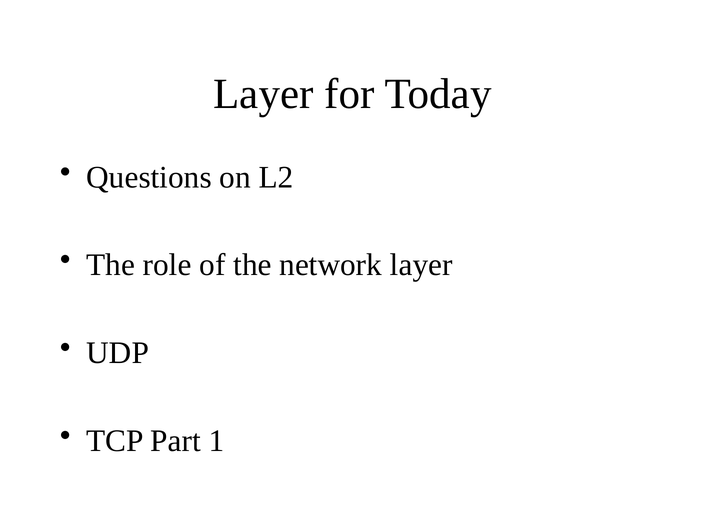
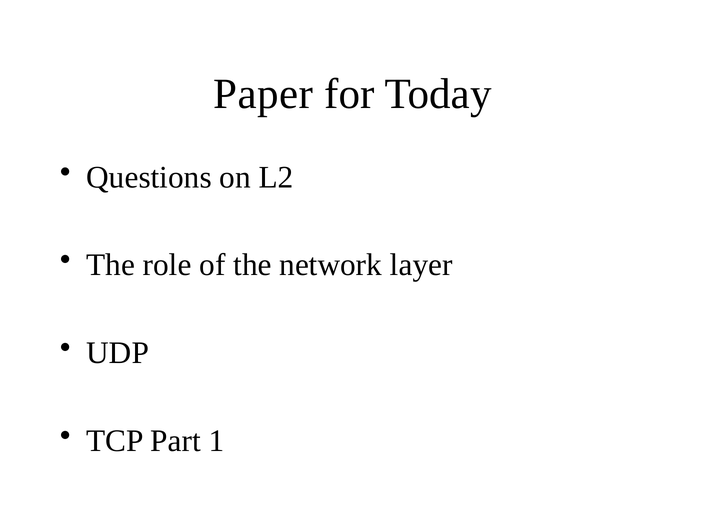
Layer at (263, 94): Layer -> Paper
